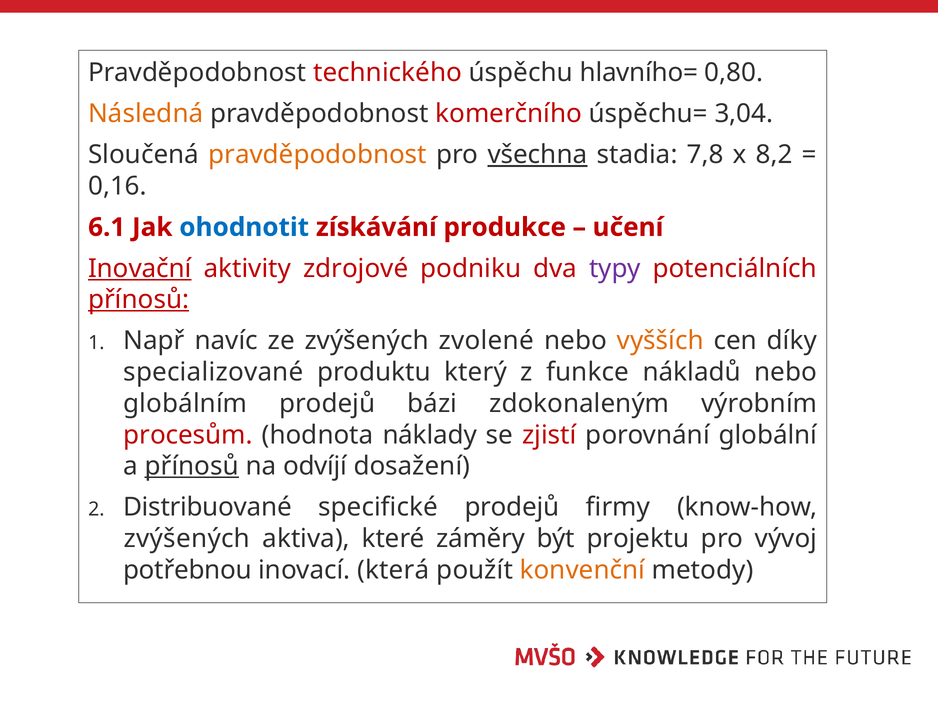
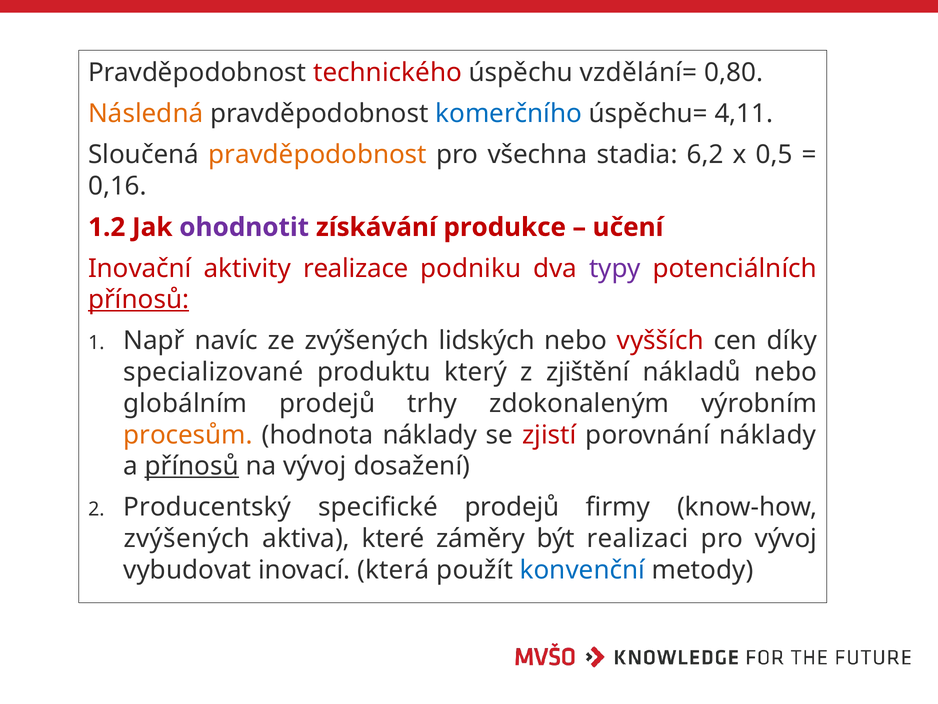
hlavního=: hlavního= -> vzdělání=
komerčního colour: red -> blue
3,04: 3,04 -> 4,11
všechna underline: present -> none
7,8: 7,8 -> 6,2
8,2: 8,2 -> 0,5
6.1: 6.1 -> 1.2
ohodnotit colour: blue -> purple
Inovační underline: present -> none
zdrojové: zdrojové -> realizace
zvolené: zvolené -> lidských
vyšších colour: orange -> red
funkce: funkce -> zjištění
bázi: bázi -> trhy
procesům colour: red -> orange
porovnání globální: globální -> náklady
na odvíjí: odvíjí -> vývoj
Distribuované: Distribuované -> Producentský
projektu: projektu -> realizaci
potřebnou: potřebnou -> vybudovat
konvenční colour: orange -> blue
